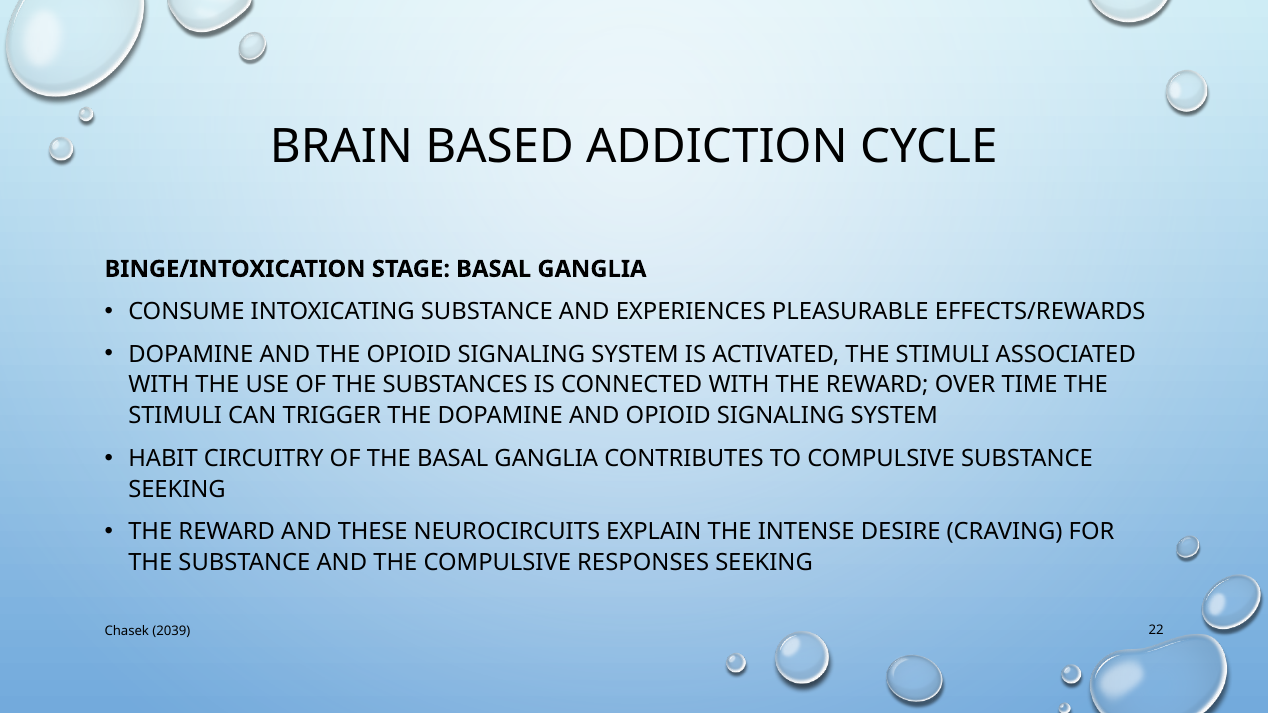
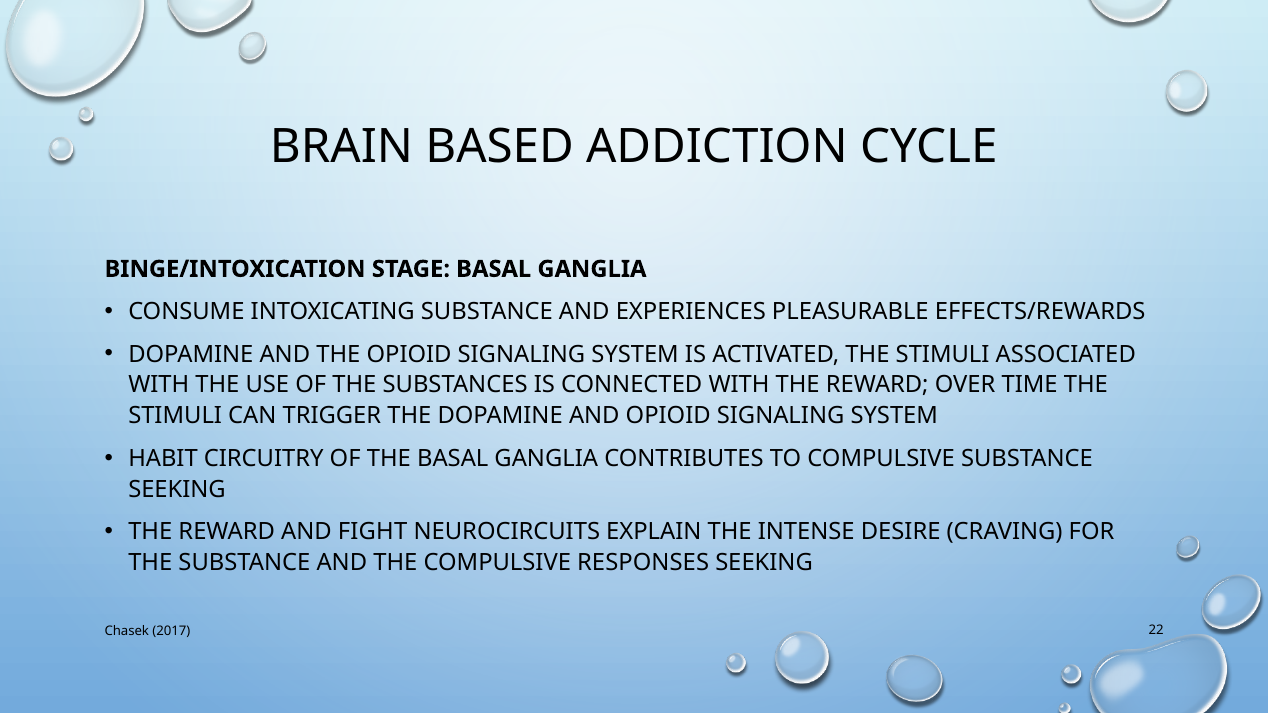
THESE: THESE -> FIGHT
2039: 2039 -> 2017
